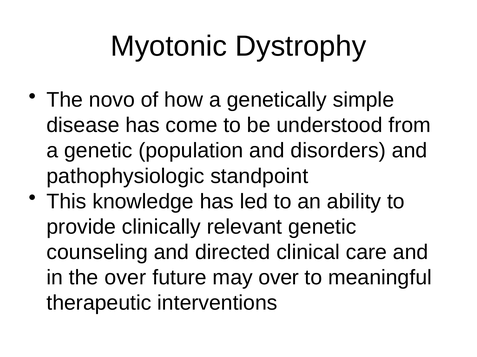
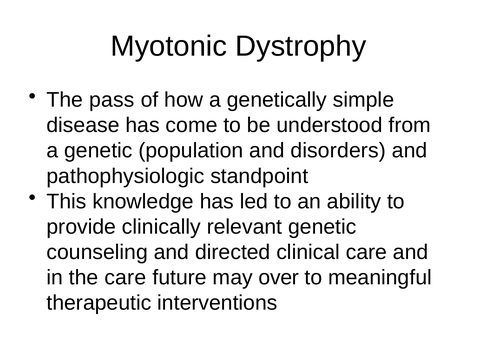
novo: novo -> pass
the over: over -> care
